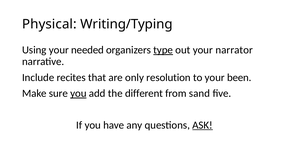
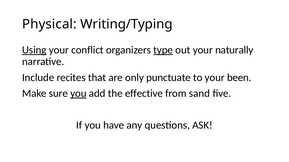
Using underline: none -> present
needed: needed -> conflict
narrator: narrator -> naturally
resolution: resolution -> punctuate
different: different -> effective
ASK underline: present -> none
